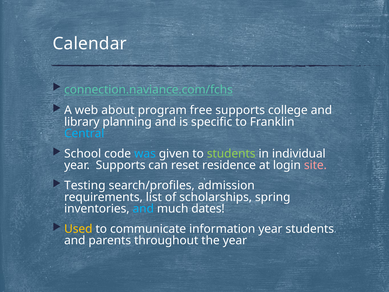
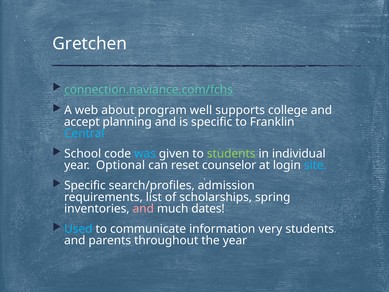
Calendar: Calendar -> Gretchen
free: free -> well
library: library -> accept
year Supports: Supports -> Optional
residence: residence -> counselor
site colour: pink -> light blue
Testing at (85, 185): Testing -> Specific
and at (143, 208) colour: light blue -> pink
Used colour: yellow -> light blue
information year: year -> very
